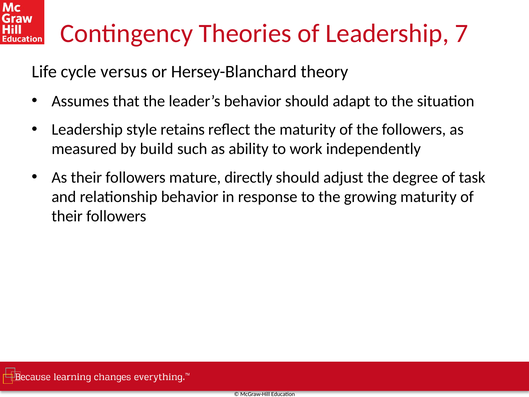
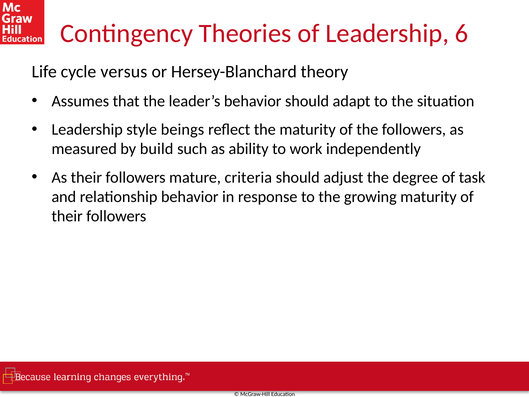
7: 7 -> 6
retains: retains -> beings
directly: directly -> criteria
